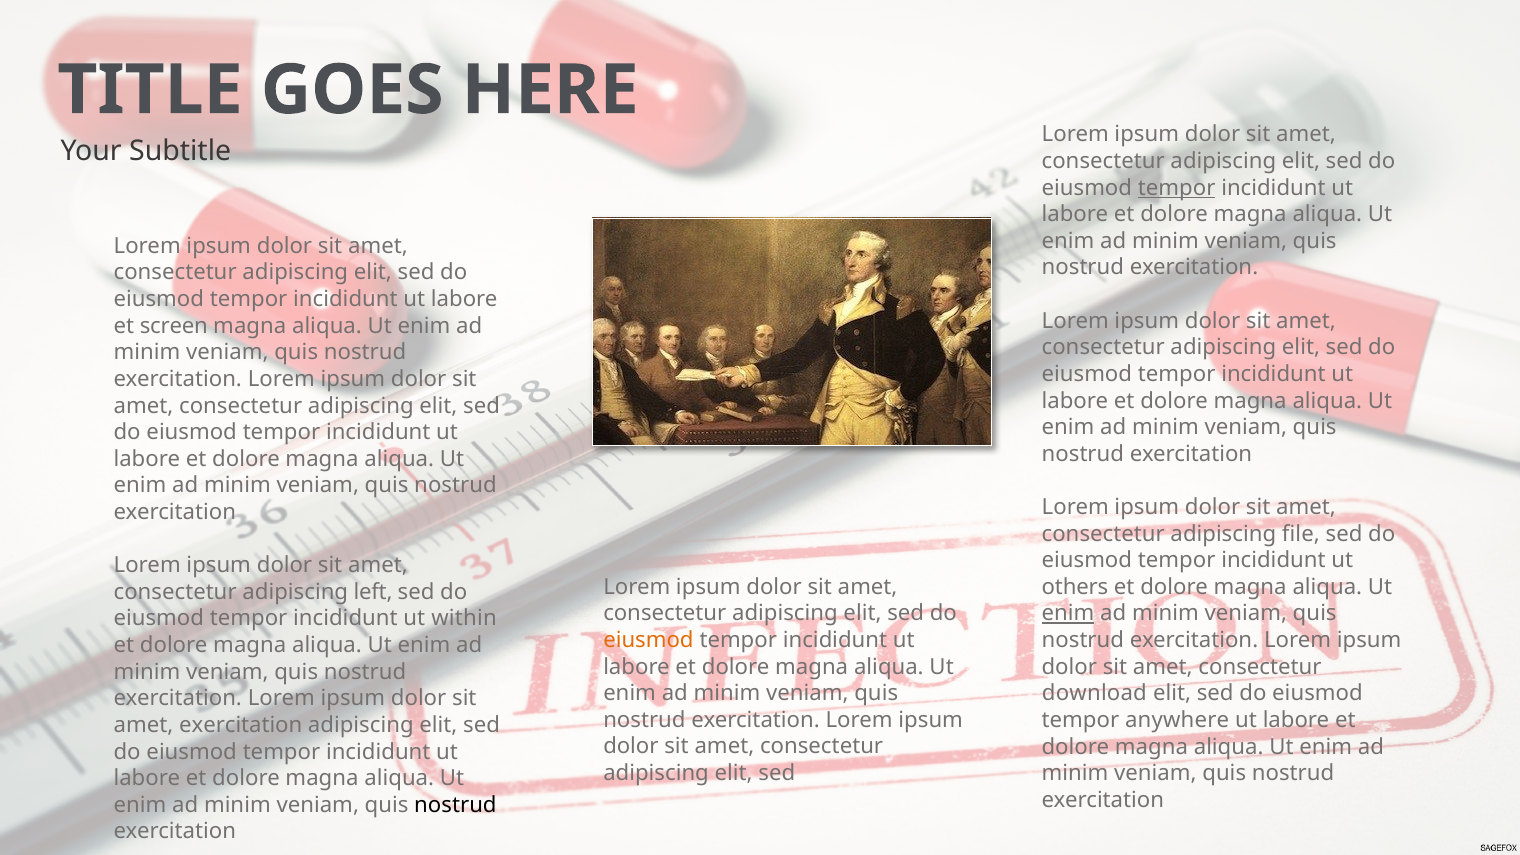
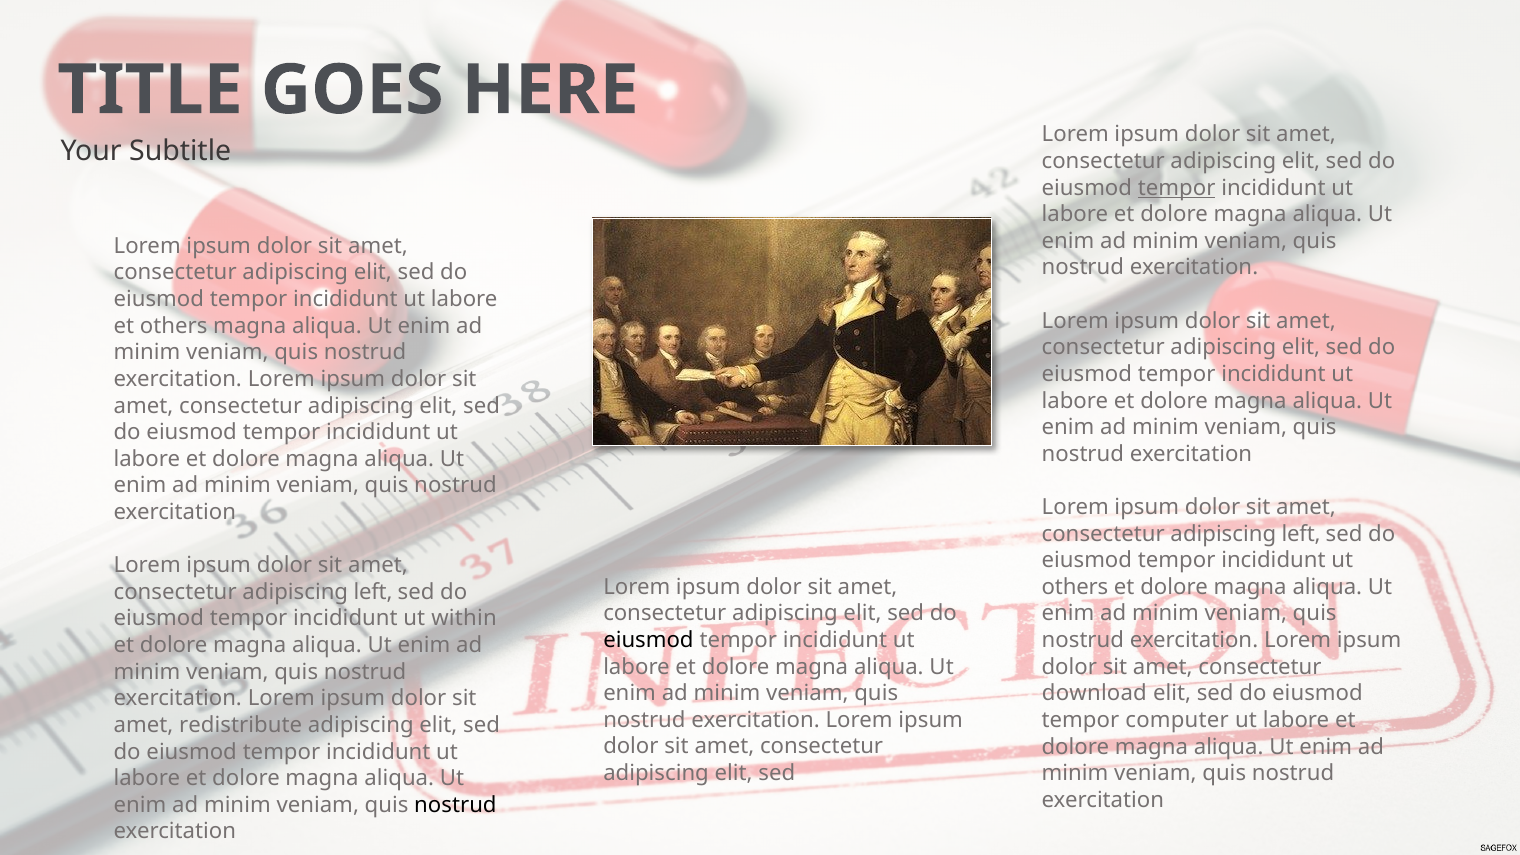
et screen: screen -> others
file at (1301, 534): file -> left
enim at (1068, 614) underline: present -> none
eiusmod at (648, 640) colour: orange -> black
anywhere: anywhere -> computer
amet exercitation: exercitation -> redistribute
